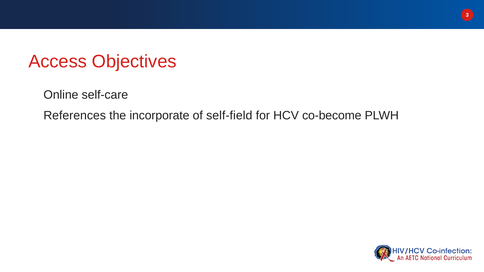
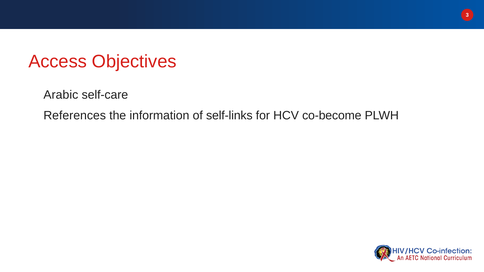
Online: Online -> Arabic
incorporate: incorporate -> information
self-field: self-field -> self-links
